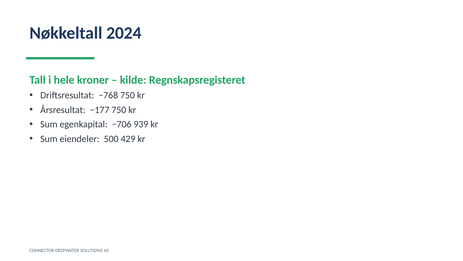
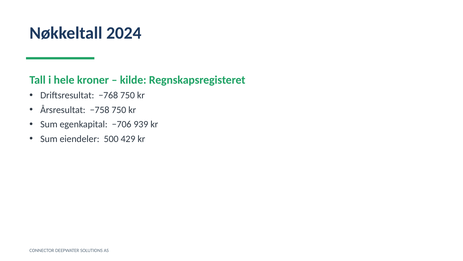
−177: −177 -> −758
